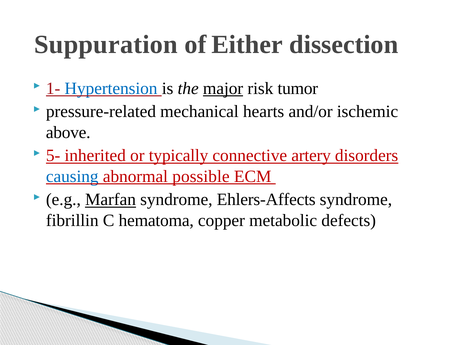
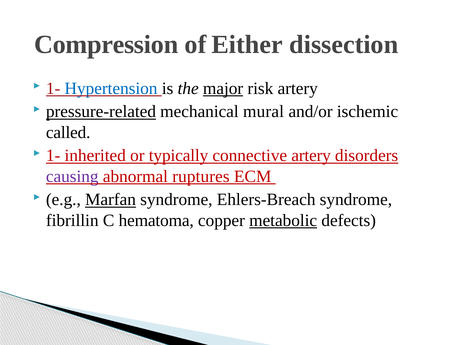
Suppuration: Suppuration -> Compression
risk tumor: tumor -> artery
pressure-related underline: none -> present
hearts: hearts -> mural
above: above -> called
5- at (53, 156): 5- -> 1-
causing colour: blue -> purple
possible: possible -> ruptures
Ehlers-Affects: Ehlers-Affects -> Ehlers-Breach
metabolic underline: none -> present
